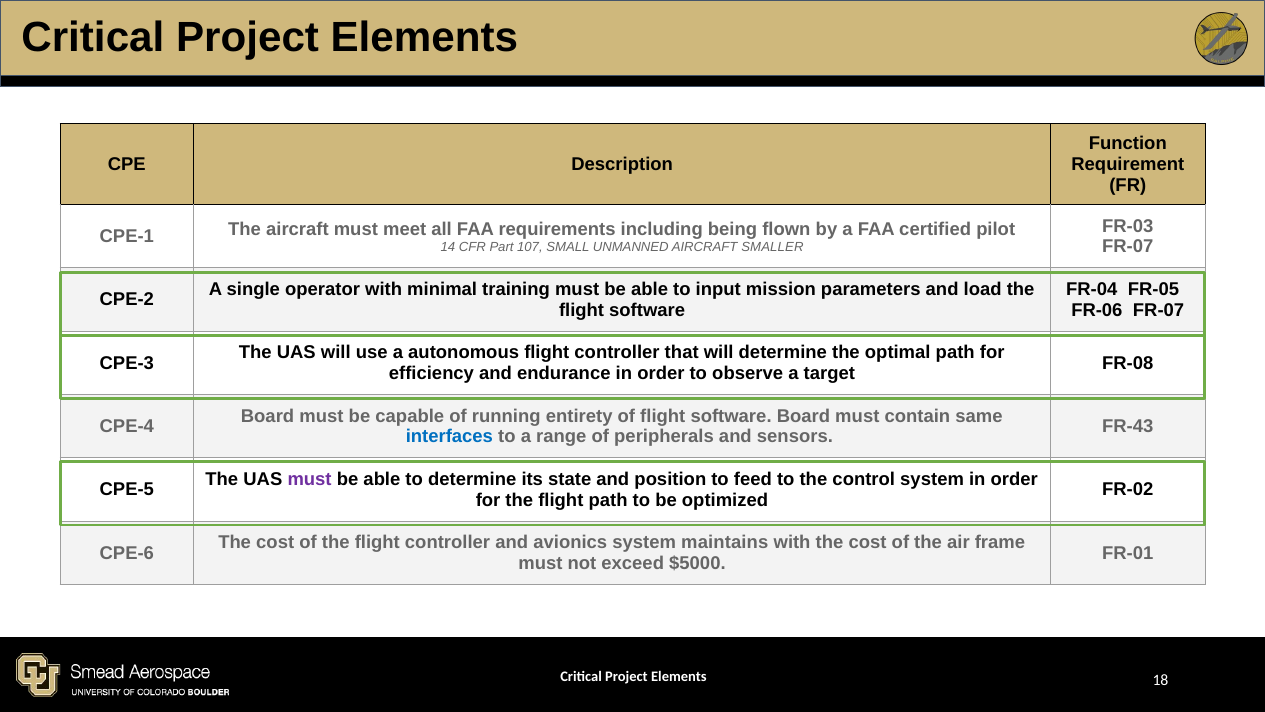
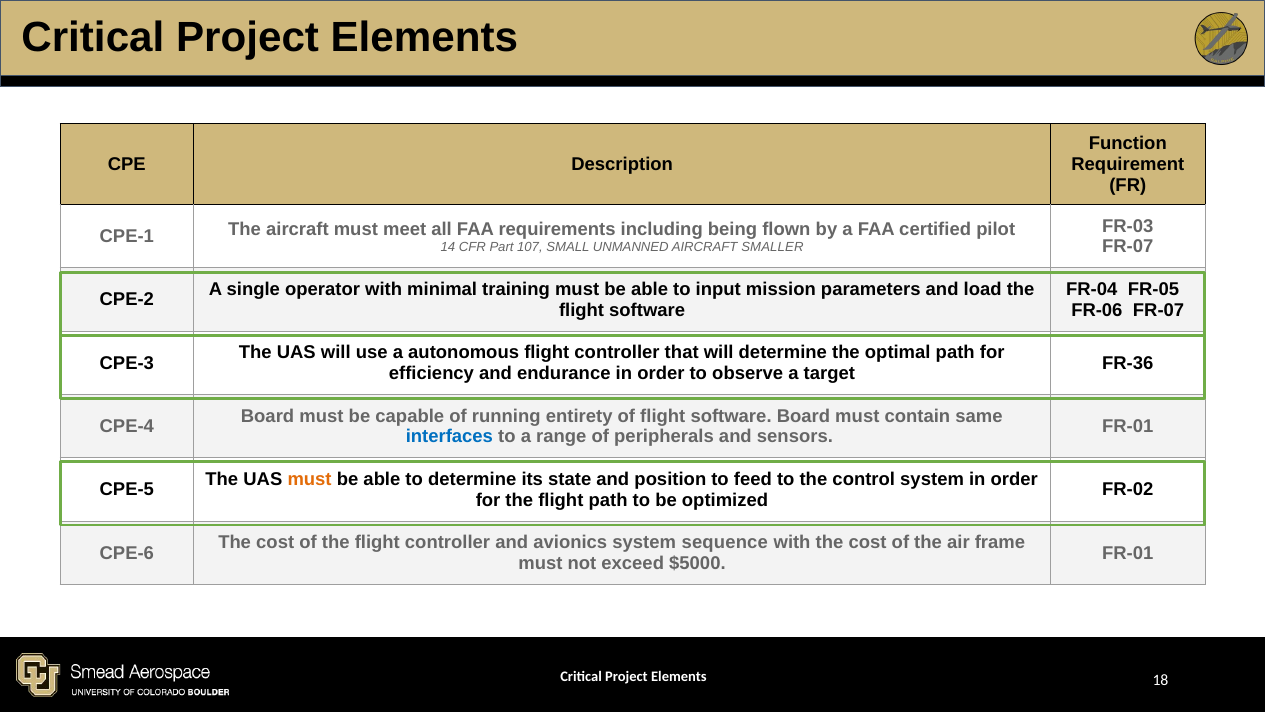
FR-08: FR-08 -> FR-36
FR-43 at (1128, 426): FR-43 -> FR-01
must at (310, 479) colour: purple -> orange
maintains: maintains -> sequence
